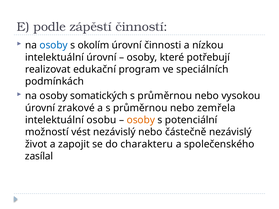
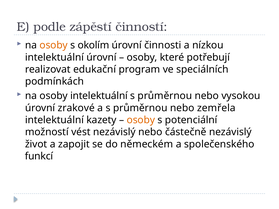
osoby at (54, 45) colour: blue -> orange
osoby somatických: somatických -> intelektuální
osobu: osobu -> kazety
charakteru: charakteru -> německém
zasílal: zasílal -> funkcí
